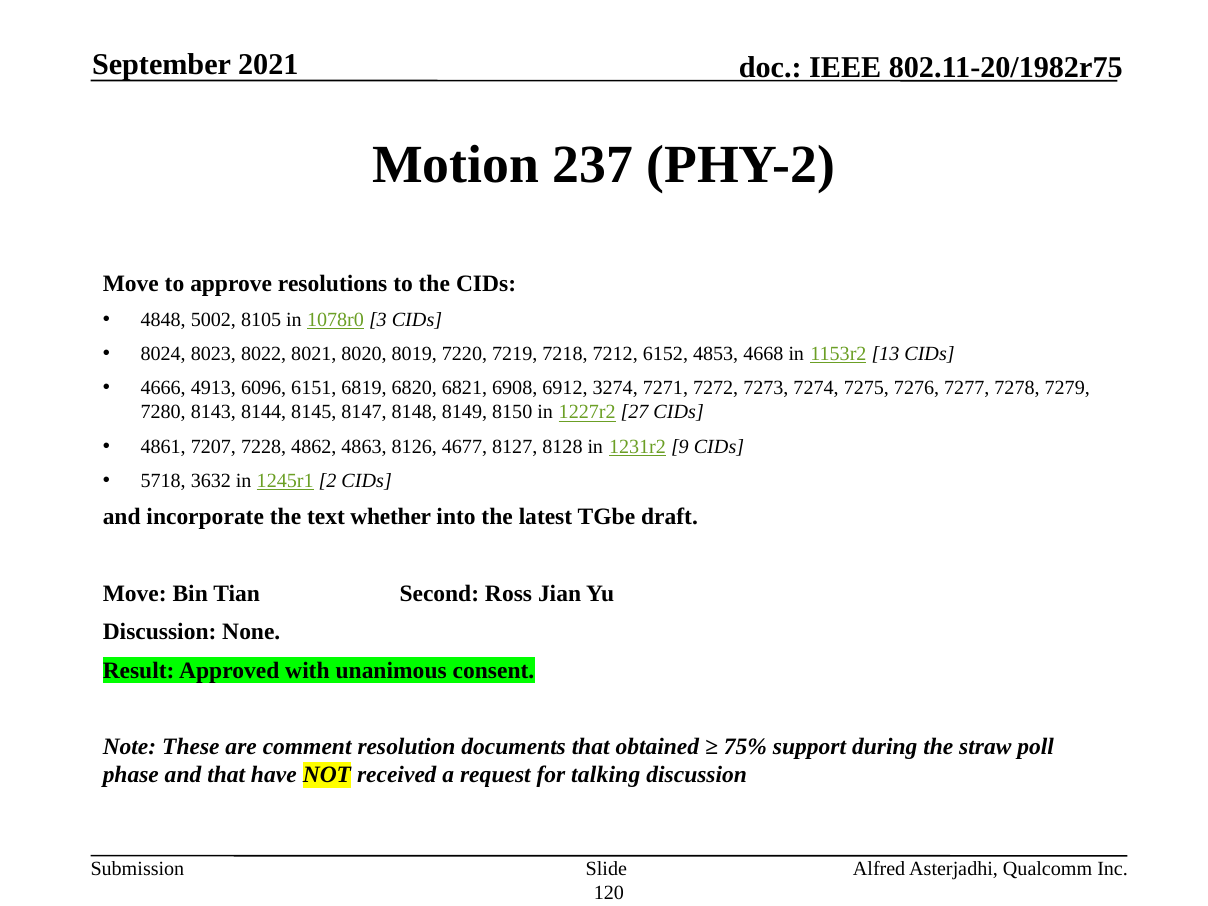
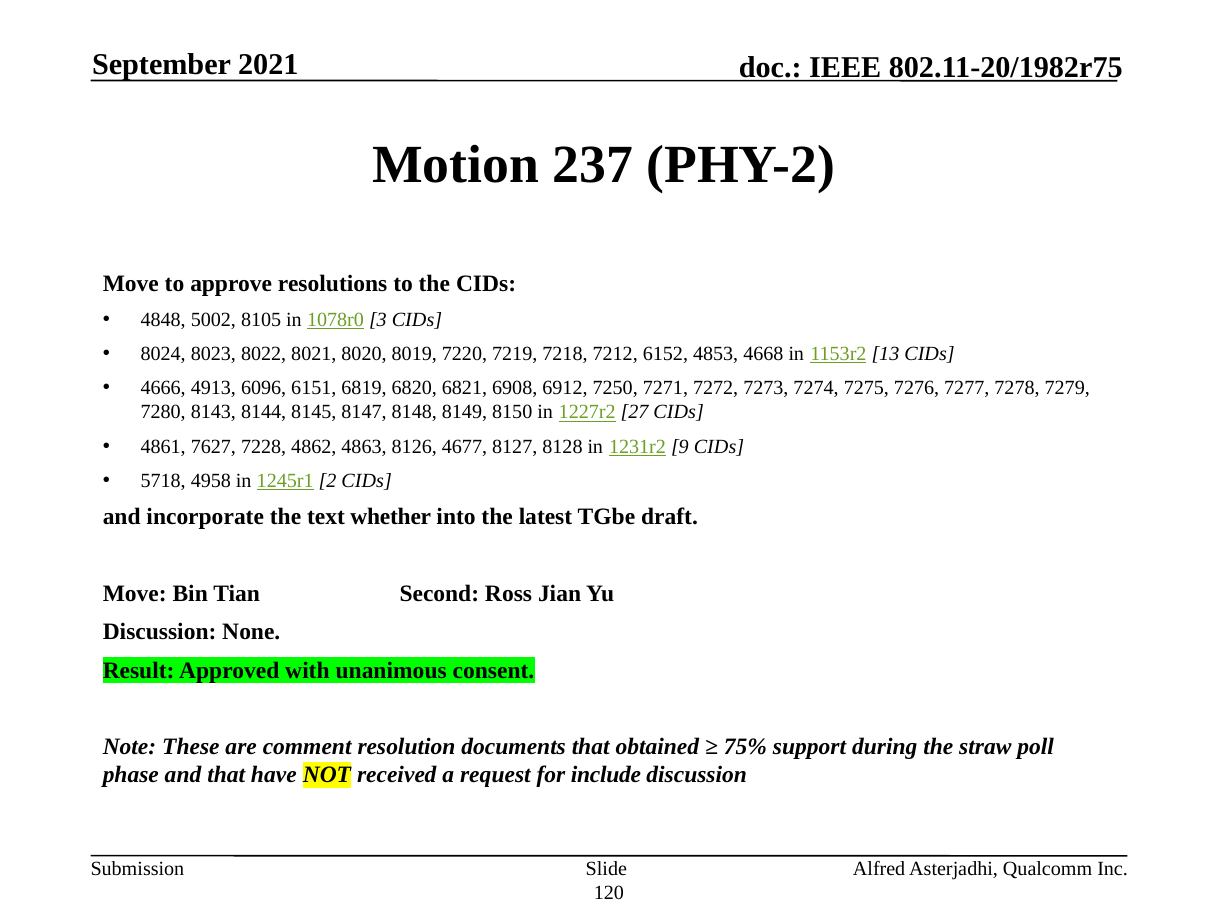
3274: 3274 -> 7250
7207: 7207 -> 7627
3632: 3632 -> 4958
talking: talking -> include
